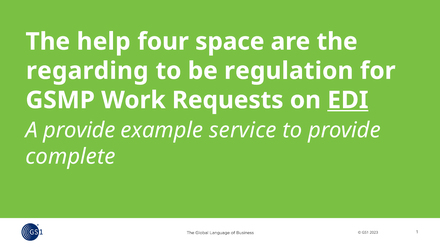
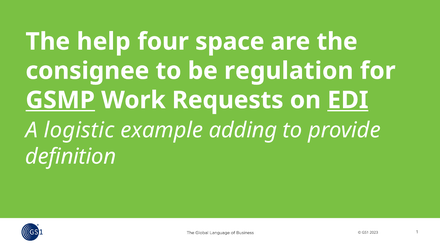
regarding: regarding -> consignee
GSMP underline: none -> present
A provide: provide -> logistic
service: service -> adding
complete: complete -> definition
